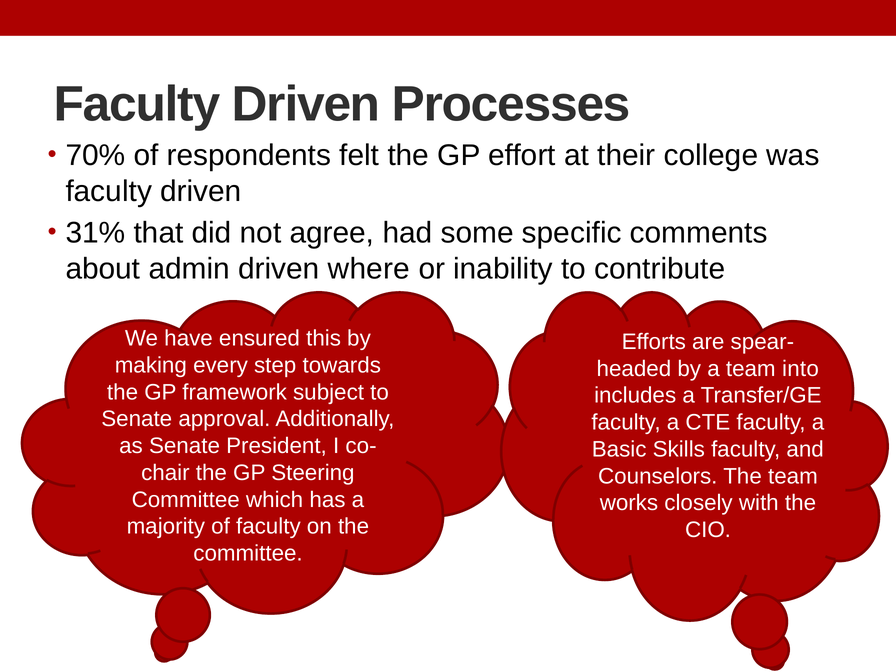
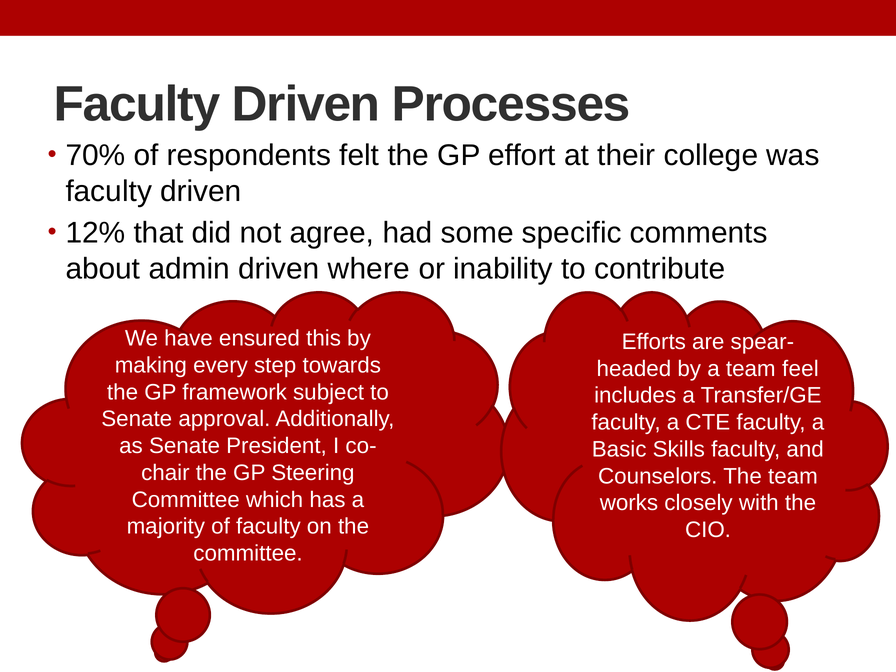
31%: 31% -> 12%
into: into -> feel
